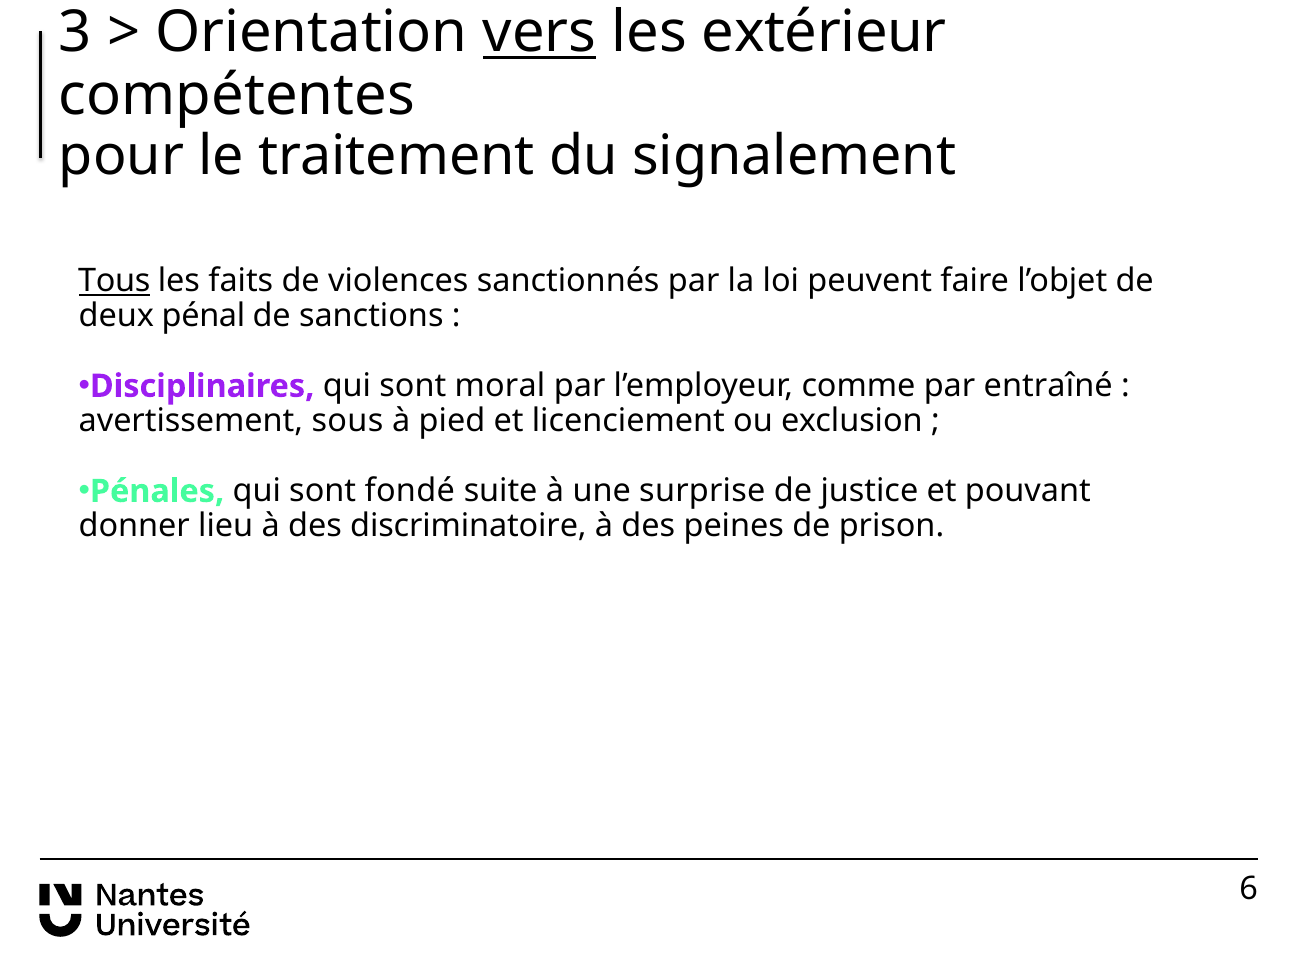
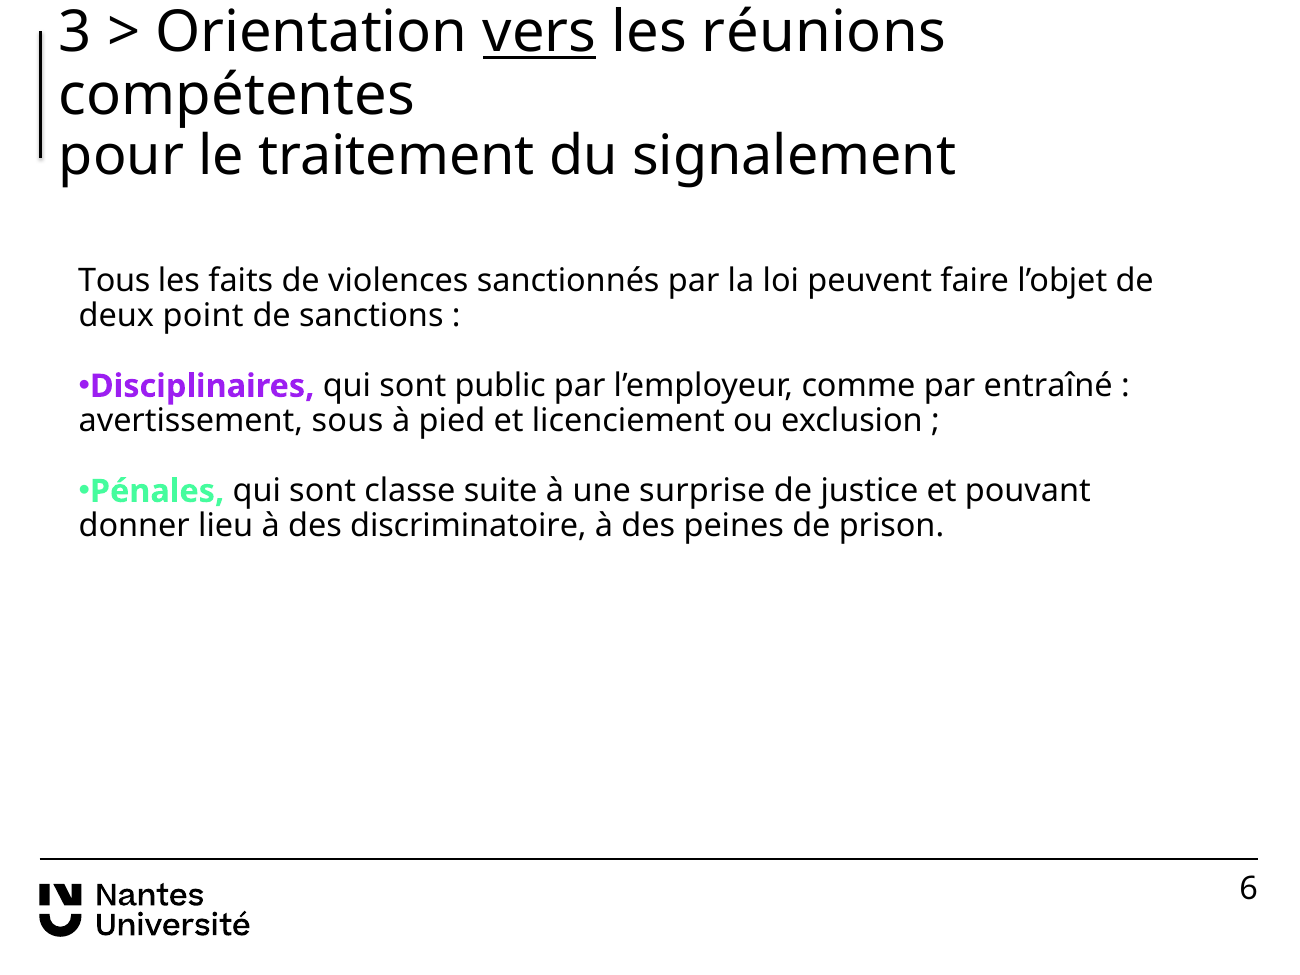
extérieur: extérieur -> réunions
Tous underline: present -> none
pénal: pénal -> point
moral: moral -> public
fondé: fondé -> classe
